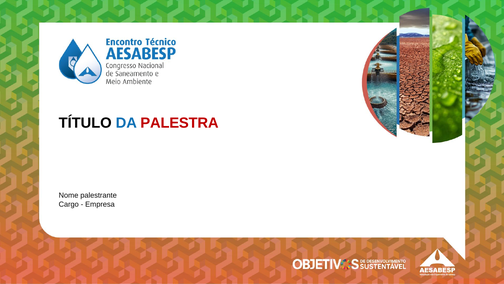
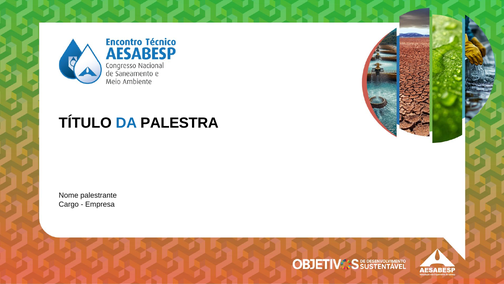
PALESTRA colour: red -> black
